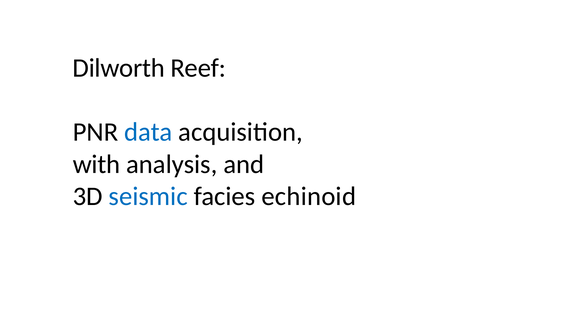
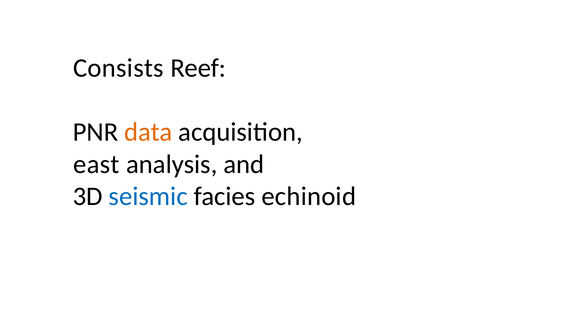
Dilworth: Dilworth -> Consists
data colour: blue -> orange
with: with -> east
